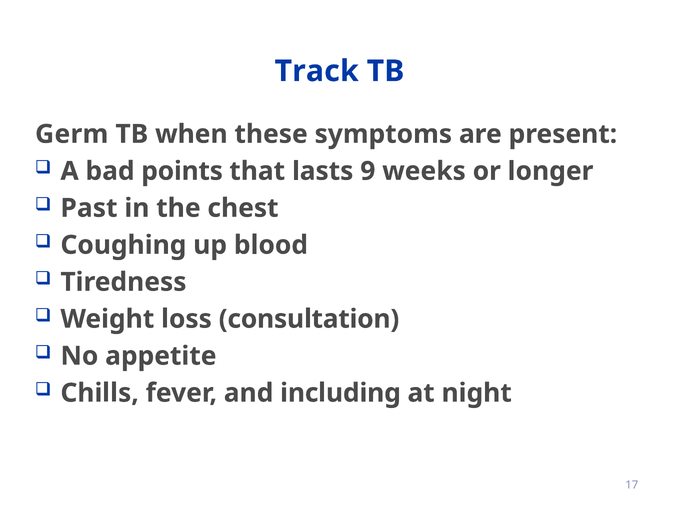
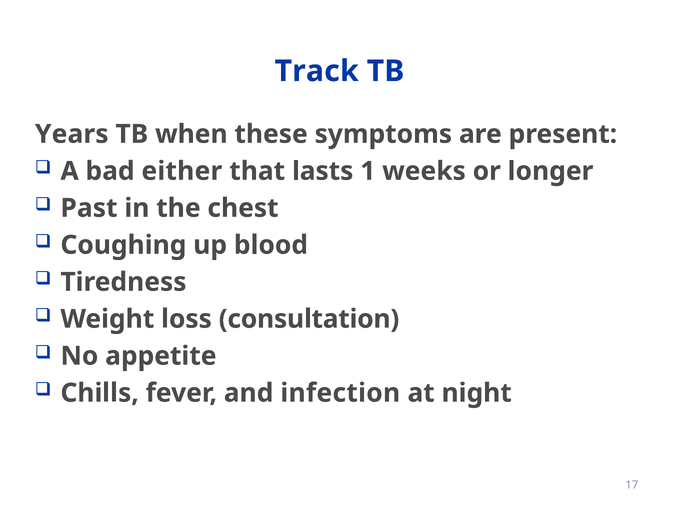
Germ: Germ -> Years
points: points -> either
9: 9 -> 1
including: including -> infection
